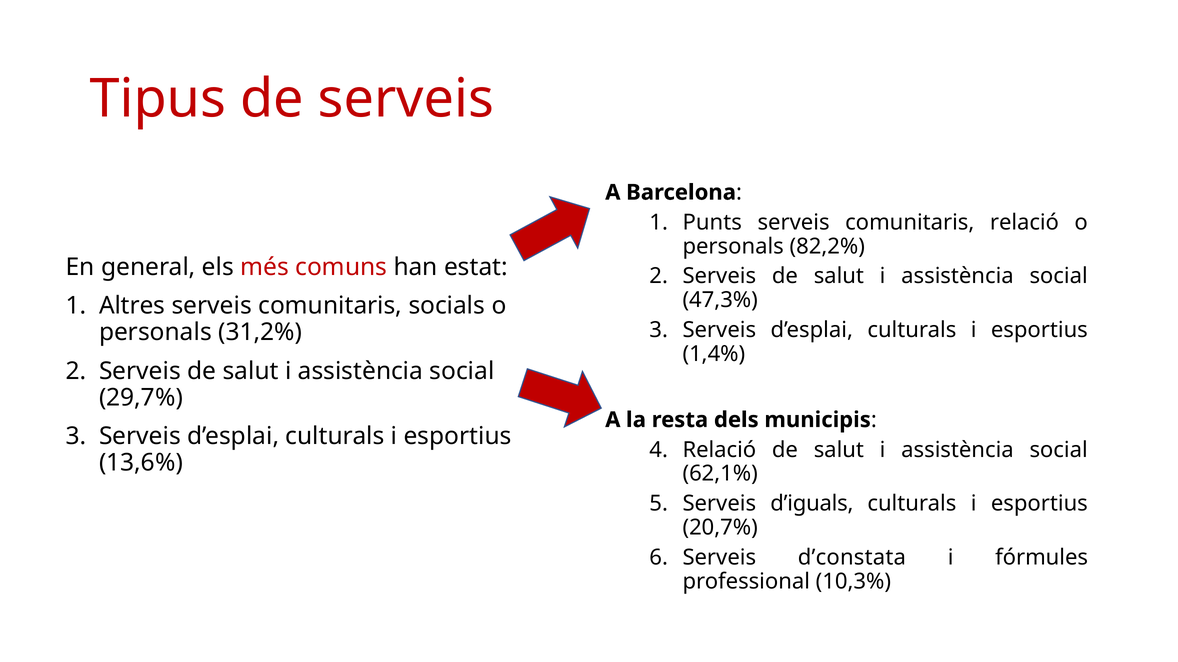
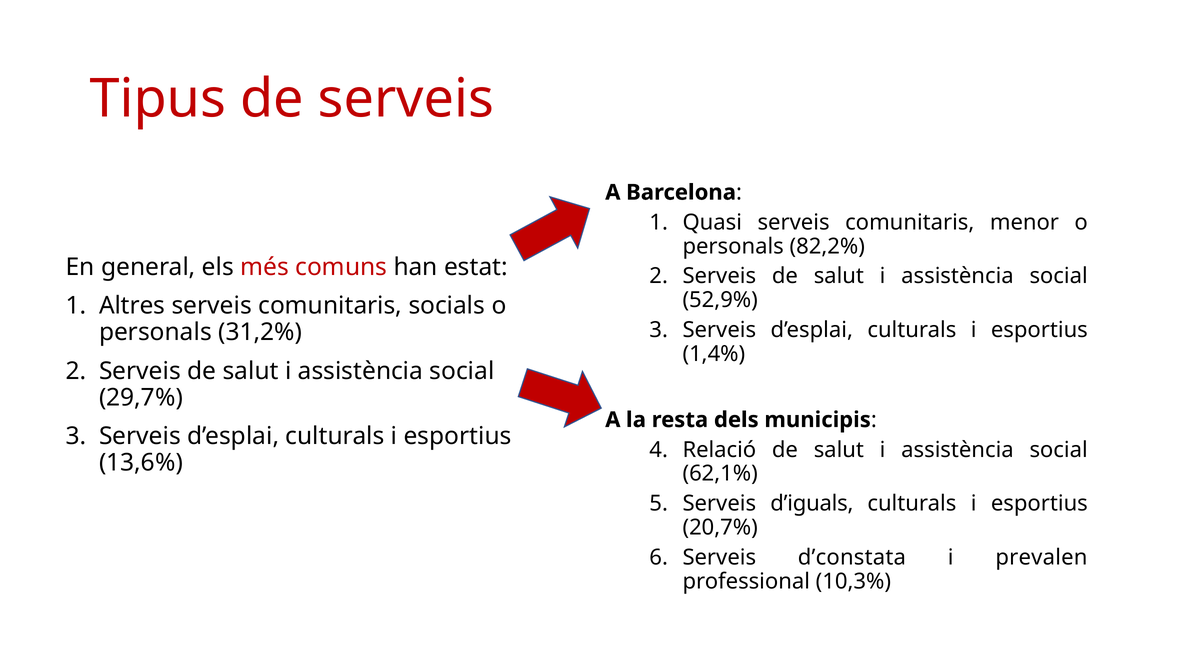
Punts: Punts -> Quasi
comunitaris relació: relació -> menor
47,3%: 47,3% -> 52,9%
fórmules: fórmules -> prevalen
